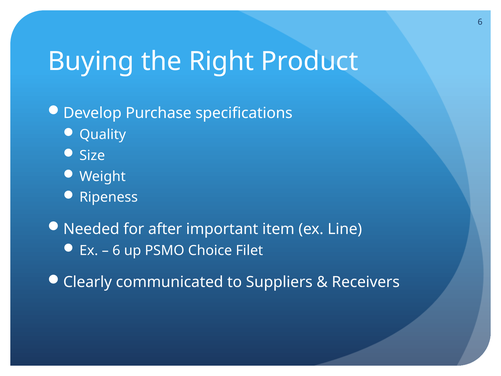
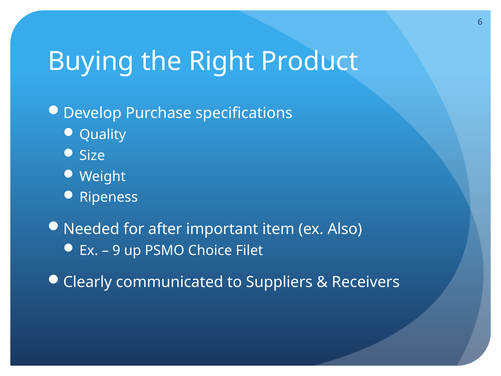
Line: Line -> Also
6 at (116, 250): 6 -> 9
